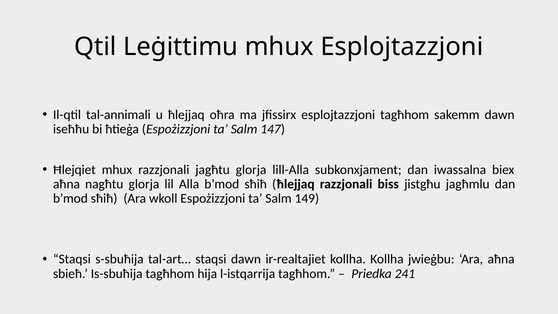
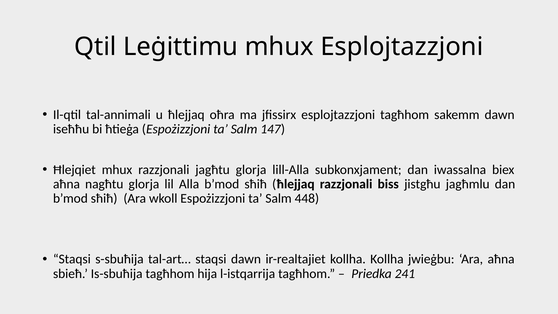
149: 149 -> 448
